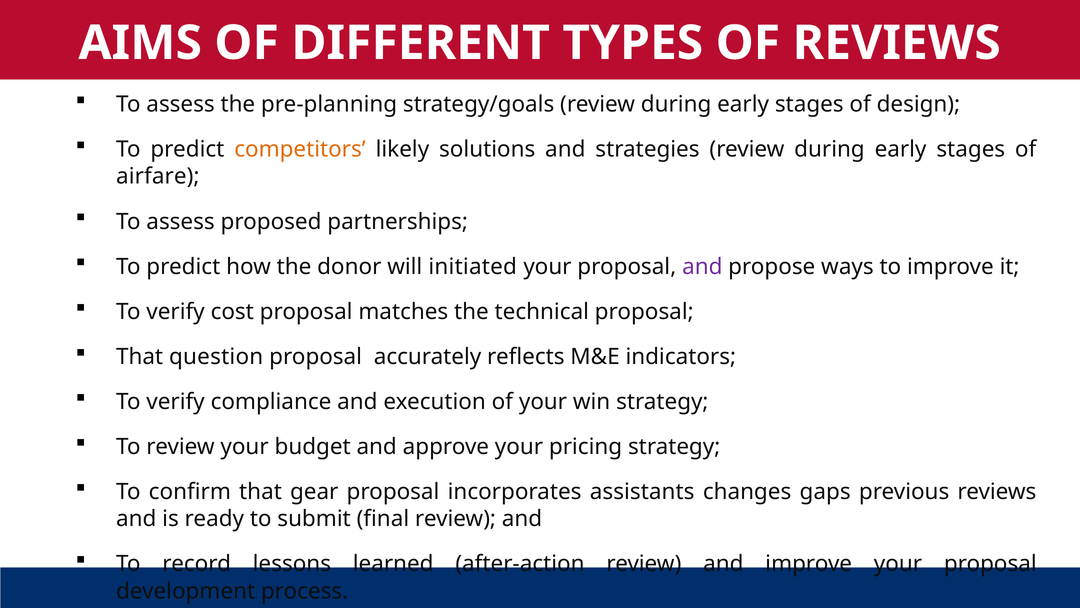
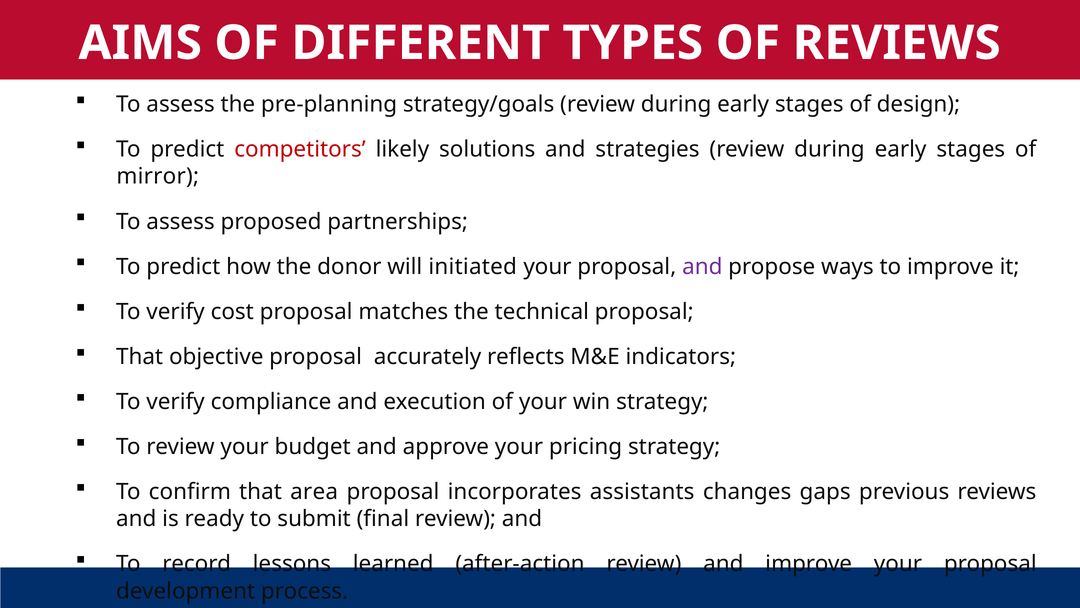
competitors colour: orange -> red
airfare: airfare -> mirror
question: question -> objective
gear: gear -> area
